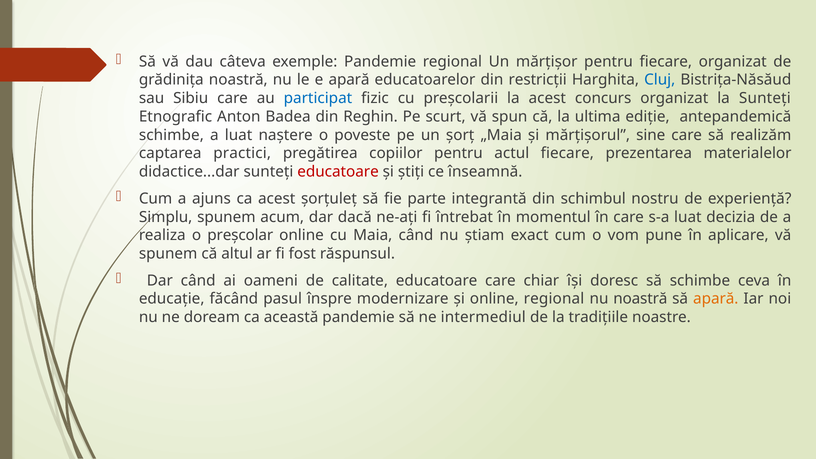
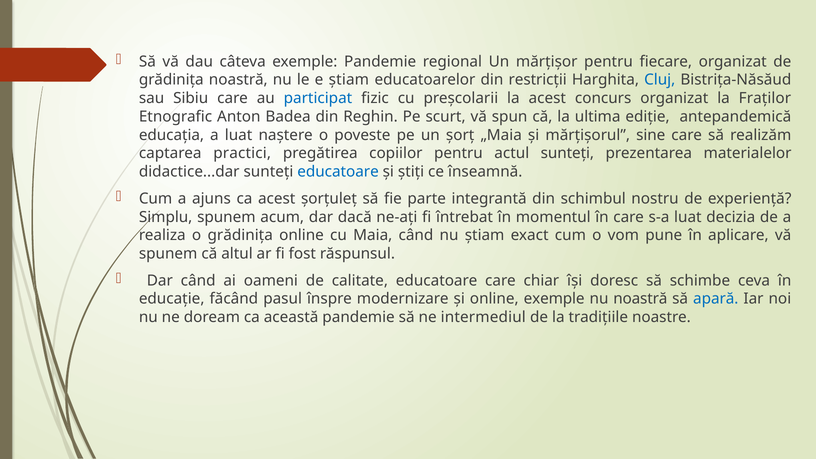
e apară: apară -> știam
la Sunteți: Sunteți -> Fraților
schimbe at (171, 135): schimbe -> educația
actul fiecare: fiecare -> sunteți
educatoare at (338, 172) colour: red -> blue
o preșcolar: preșcolar -> grădinița
online regional: regional -> exemple
apară at (716, 299) colour: orange -> blue
